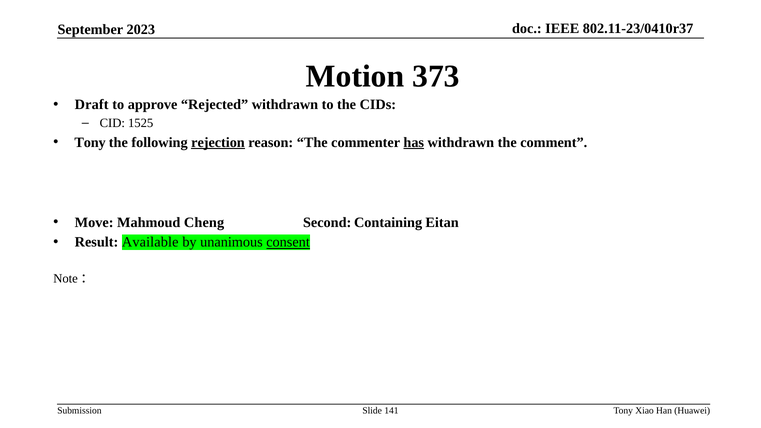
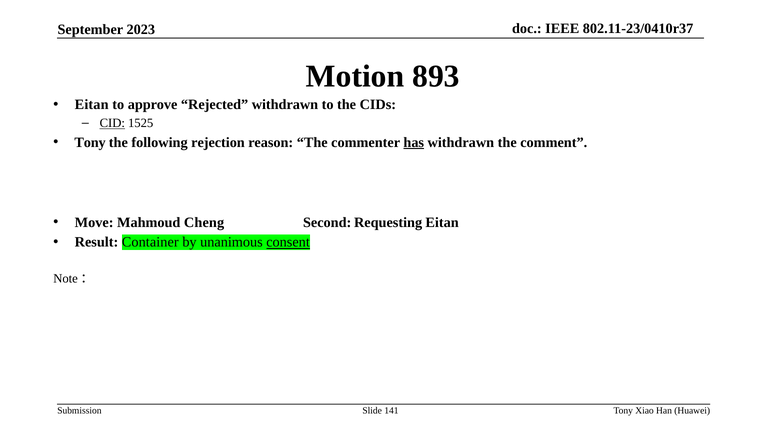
373: 373 -> 893
Draft at (92, 105): Draft -> Eitan
CID underline: none -> present
rejection underline: present -> none
Containing: Containing -> Requesting
Available: Available -> Container
